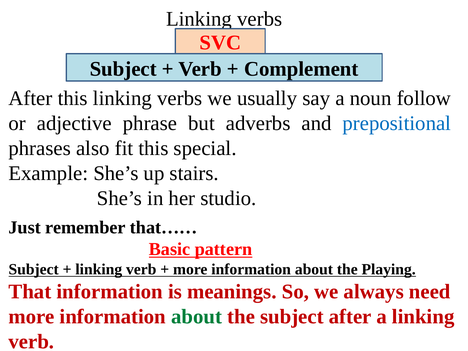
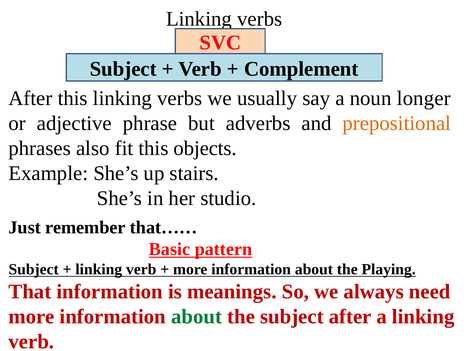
follow: follow -> longer
prepositional colour: blue -> orange
special: special -> objects
